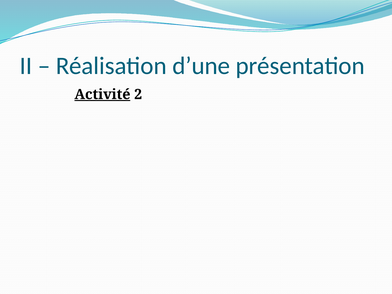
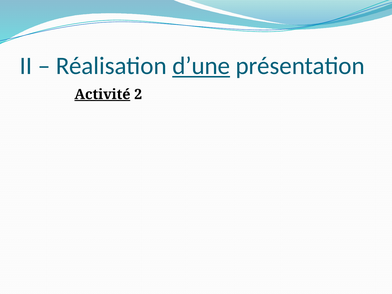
d’une underline: none -> present
